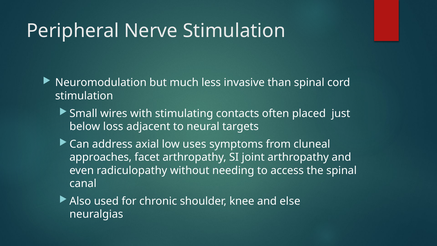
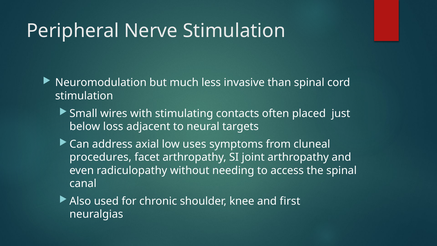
approaches: approaches -> procedures
else: else -> first
